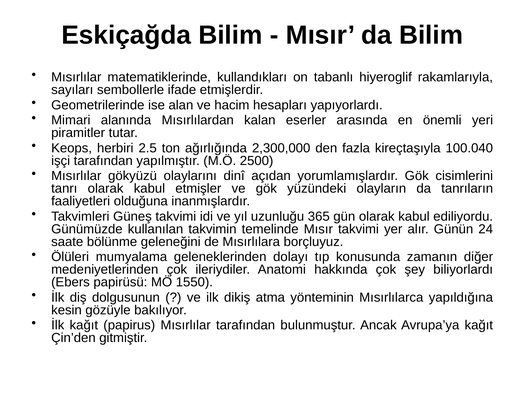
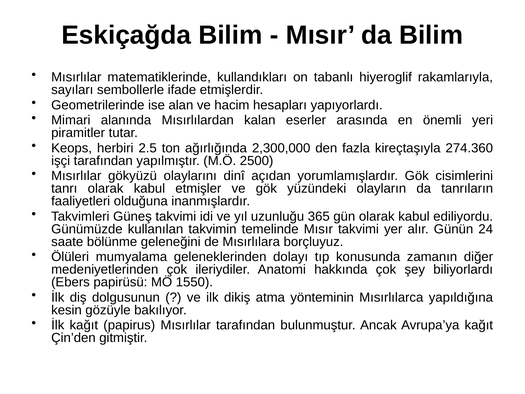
100.040: 100.040 -> 274.360
